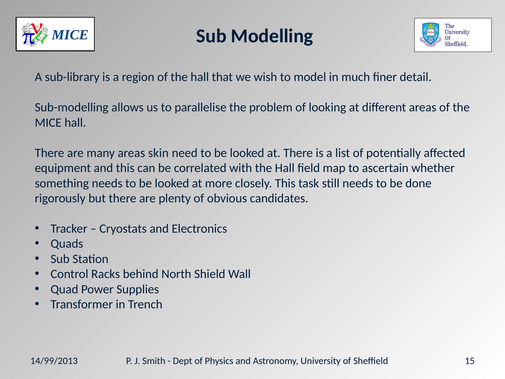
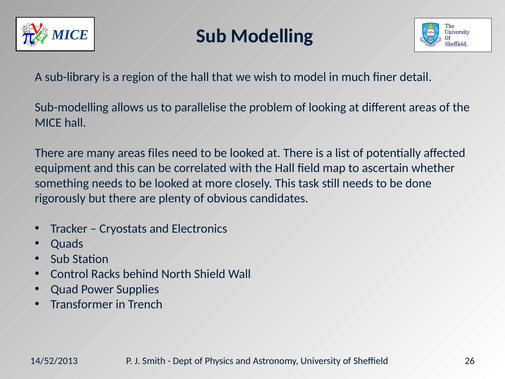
skin: skin -> files
14/99/2013: 14/99/2013 -> 14/52/2013
15: 15 -> 26
